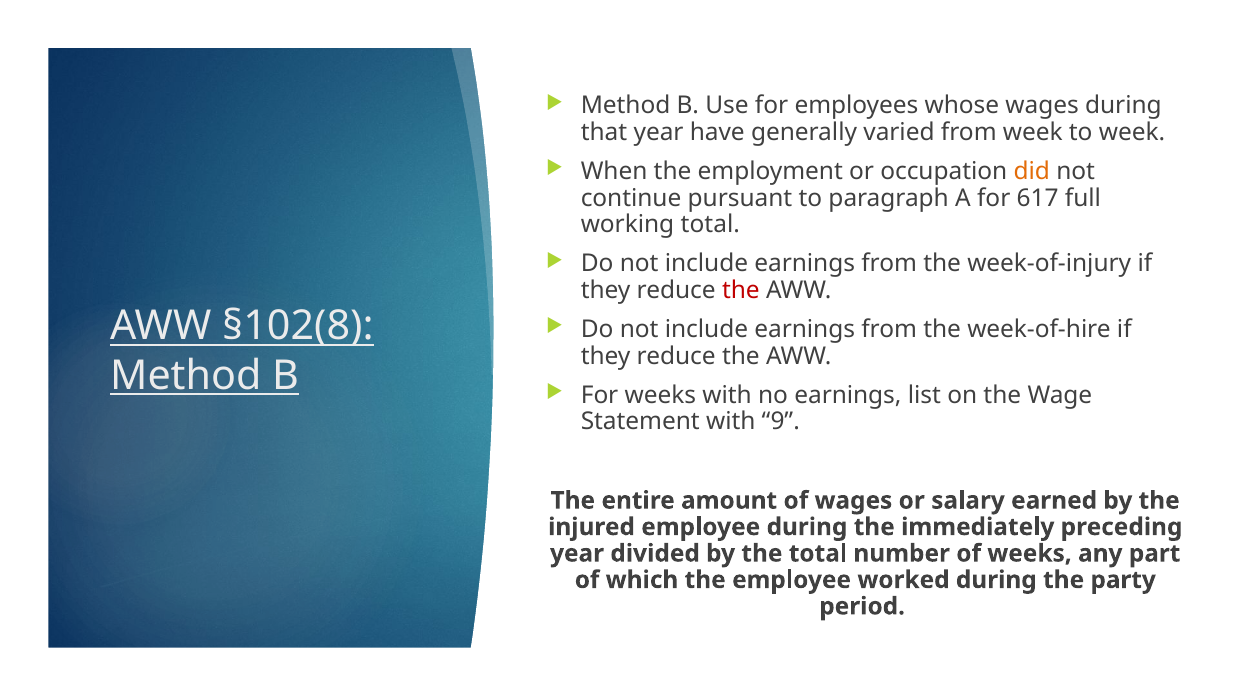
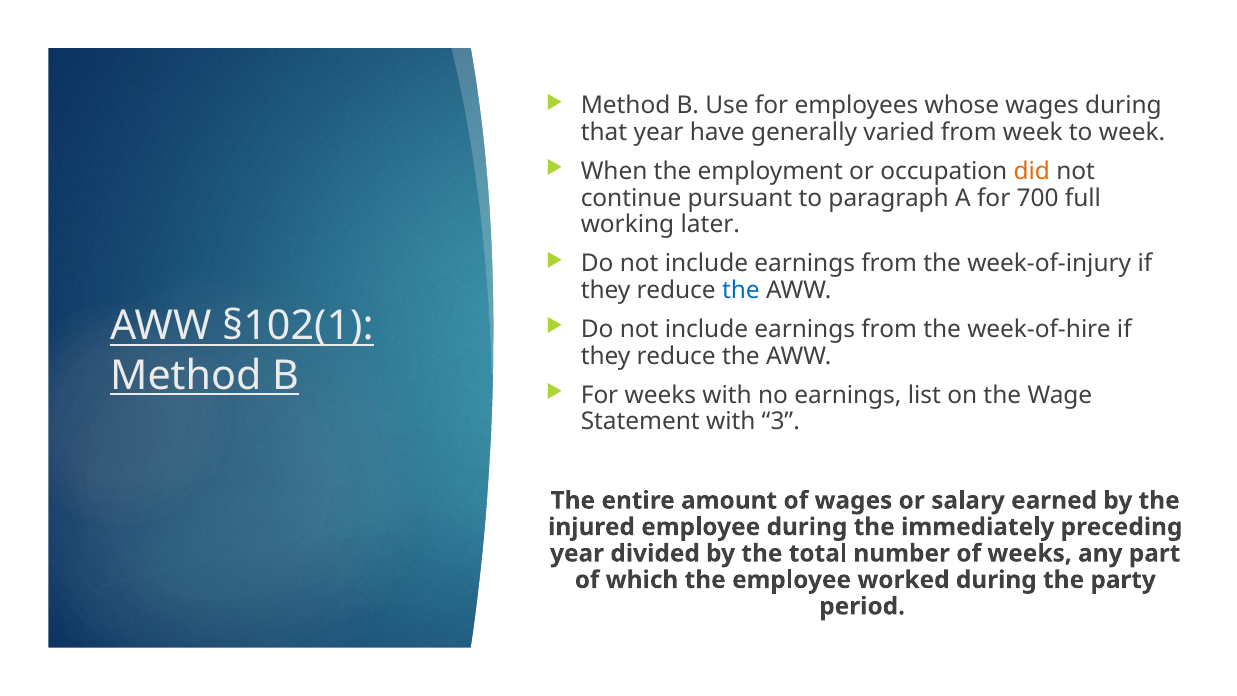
617: 617 -> 700
working total: total -> later
the at (741, 290) colour: red -> blue
§102(8: §102(8 -> §102(1
9: 9 -> 3
